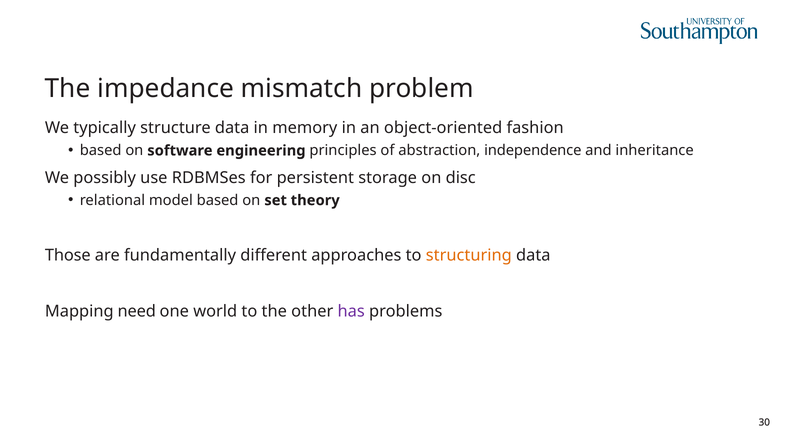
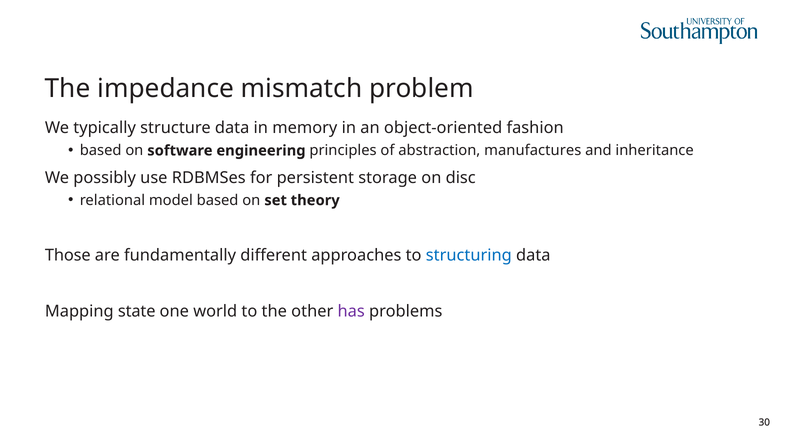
independence: independence -> manufactures
structuring colour: orange -> blue
need: need -> state
